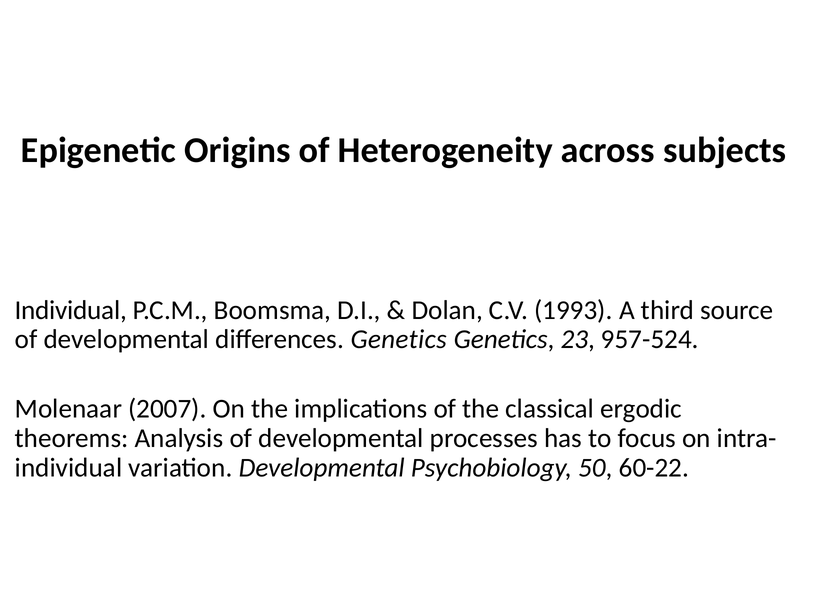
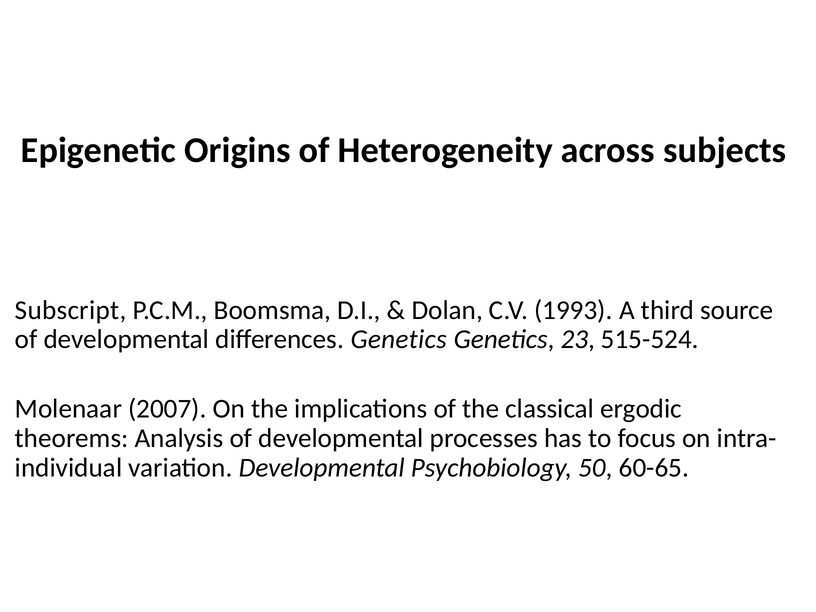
Individual at (71, 310): Individual -> Subscript
957-524: 957-524 -> 515-524
60-22: 60-22 -> 60-65
